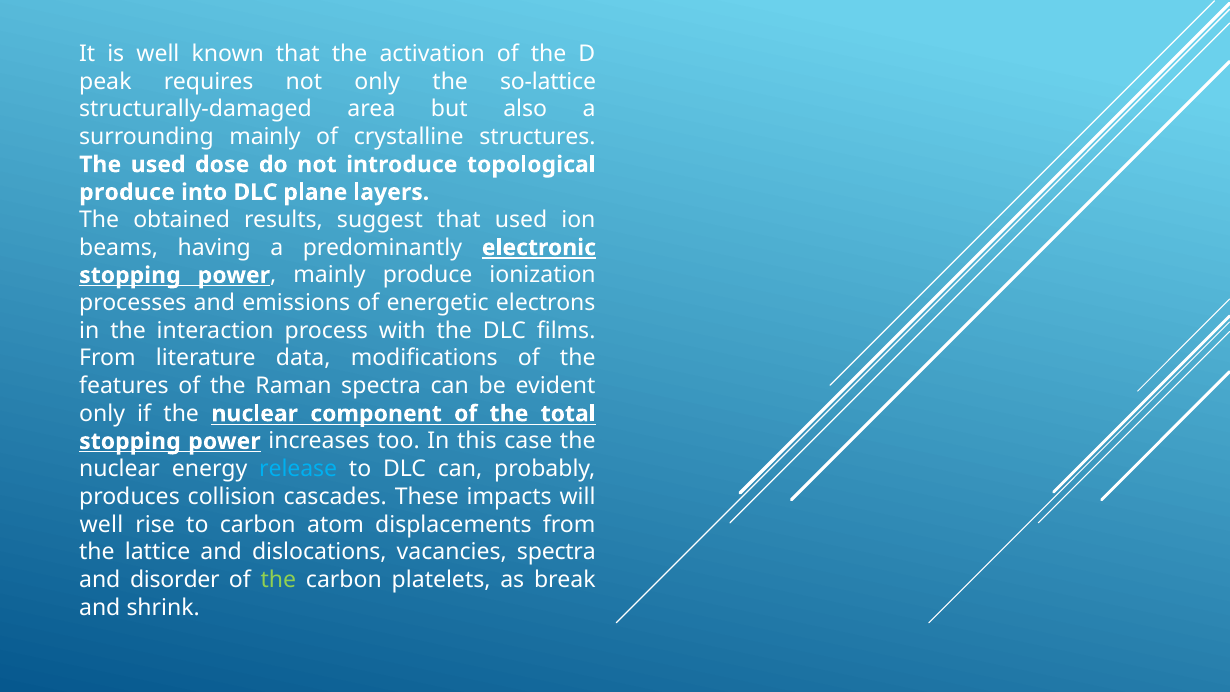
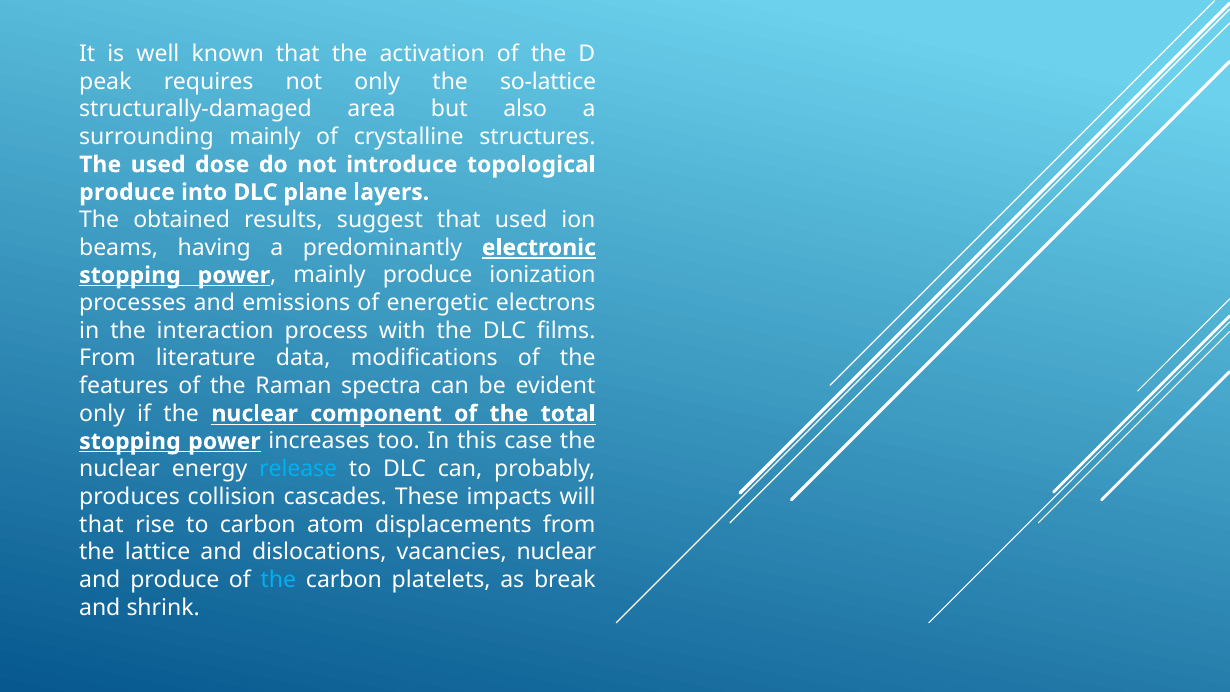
well at (101, 524): well -> that
vacancies spectra: spectra -> nuclear
and disorder: disorder -> produce
the at (278, 580) colour: light green -> light blue
